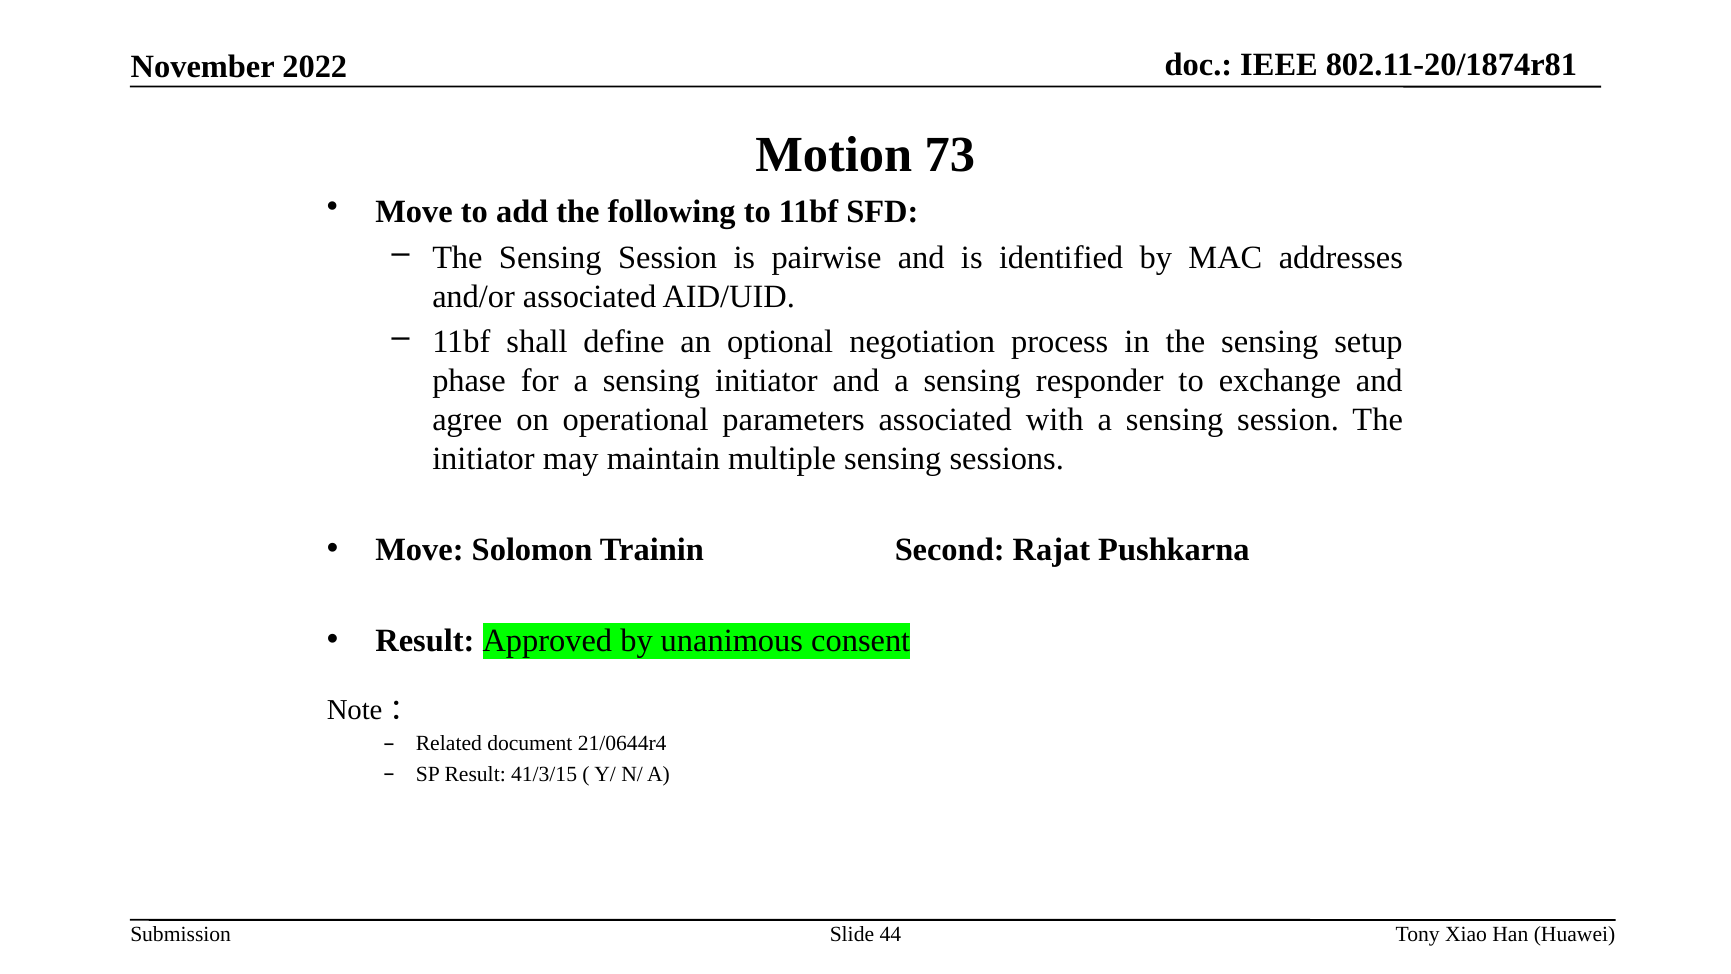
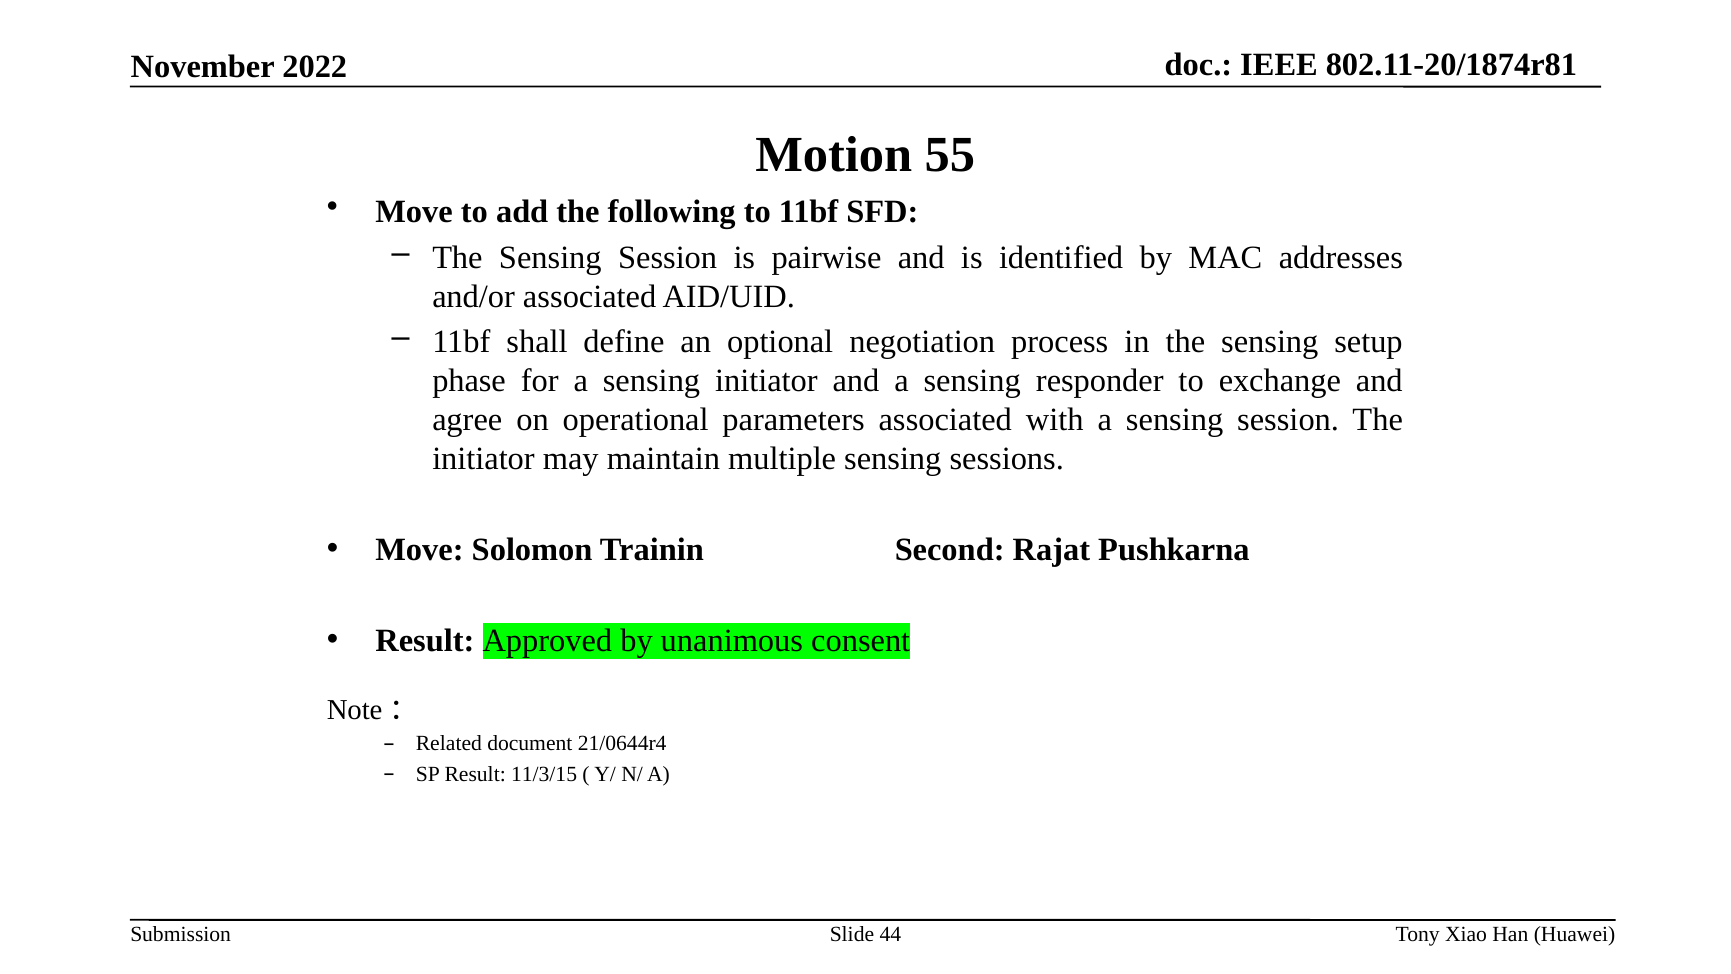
73: 73 -> 55
41/3/15: 41/3/15 -> 11/3/15
